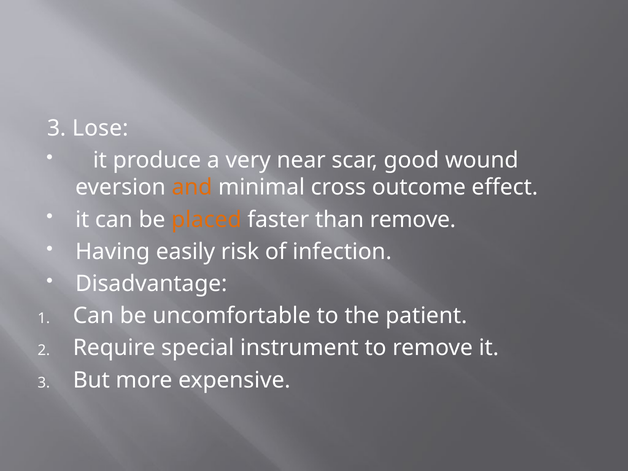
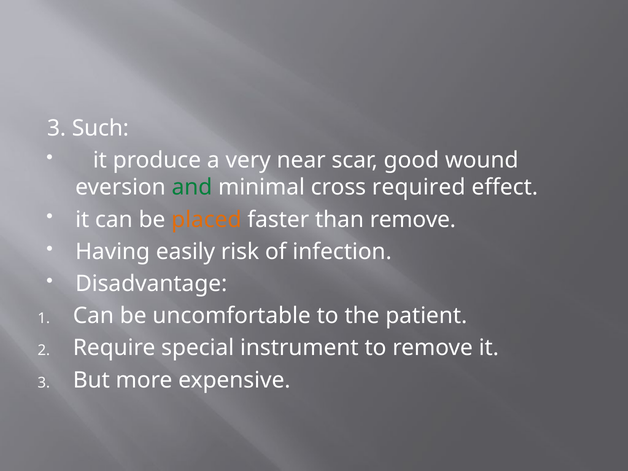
Lose: Lose -> Such
and colour: orange -> green
outcome: outcome -> required
